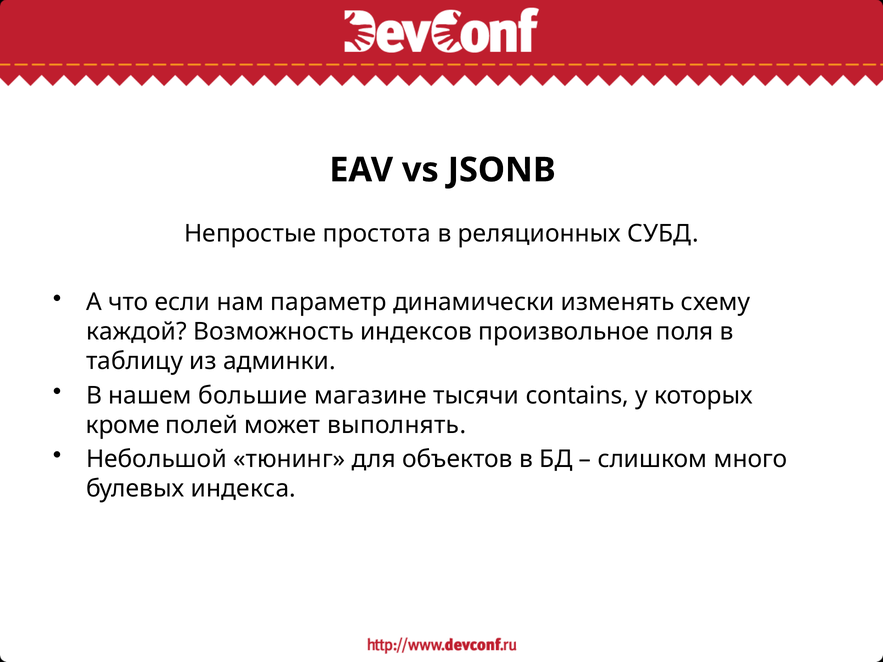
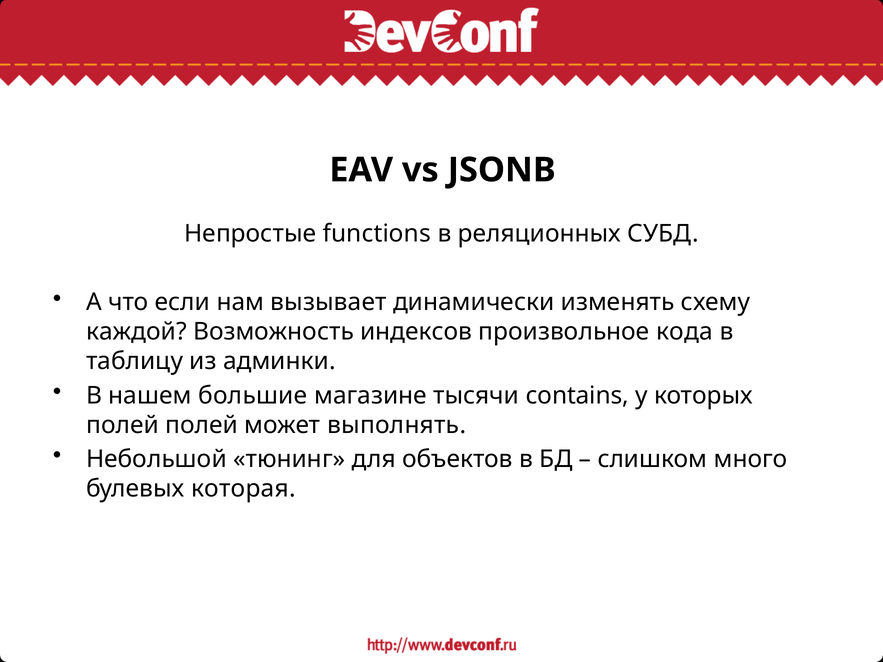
простота: простота -> functions
параметр: параметр -> вызывает
поля: поля -> кода
кроме at (123, 425): кроме -> полей
индекса: индекса -> которая
